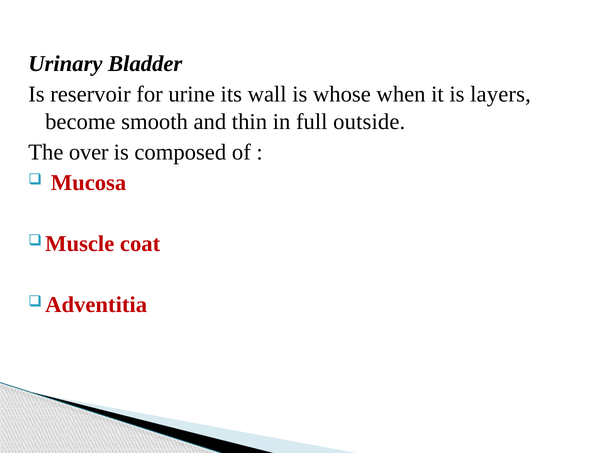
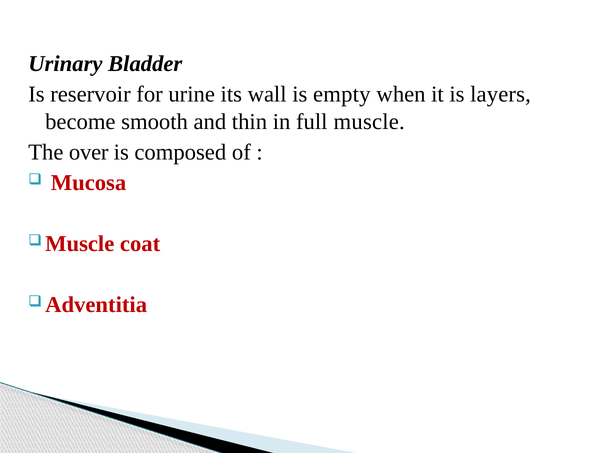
whose: whose -> empty
full outside: outside -> muscle
